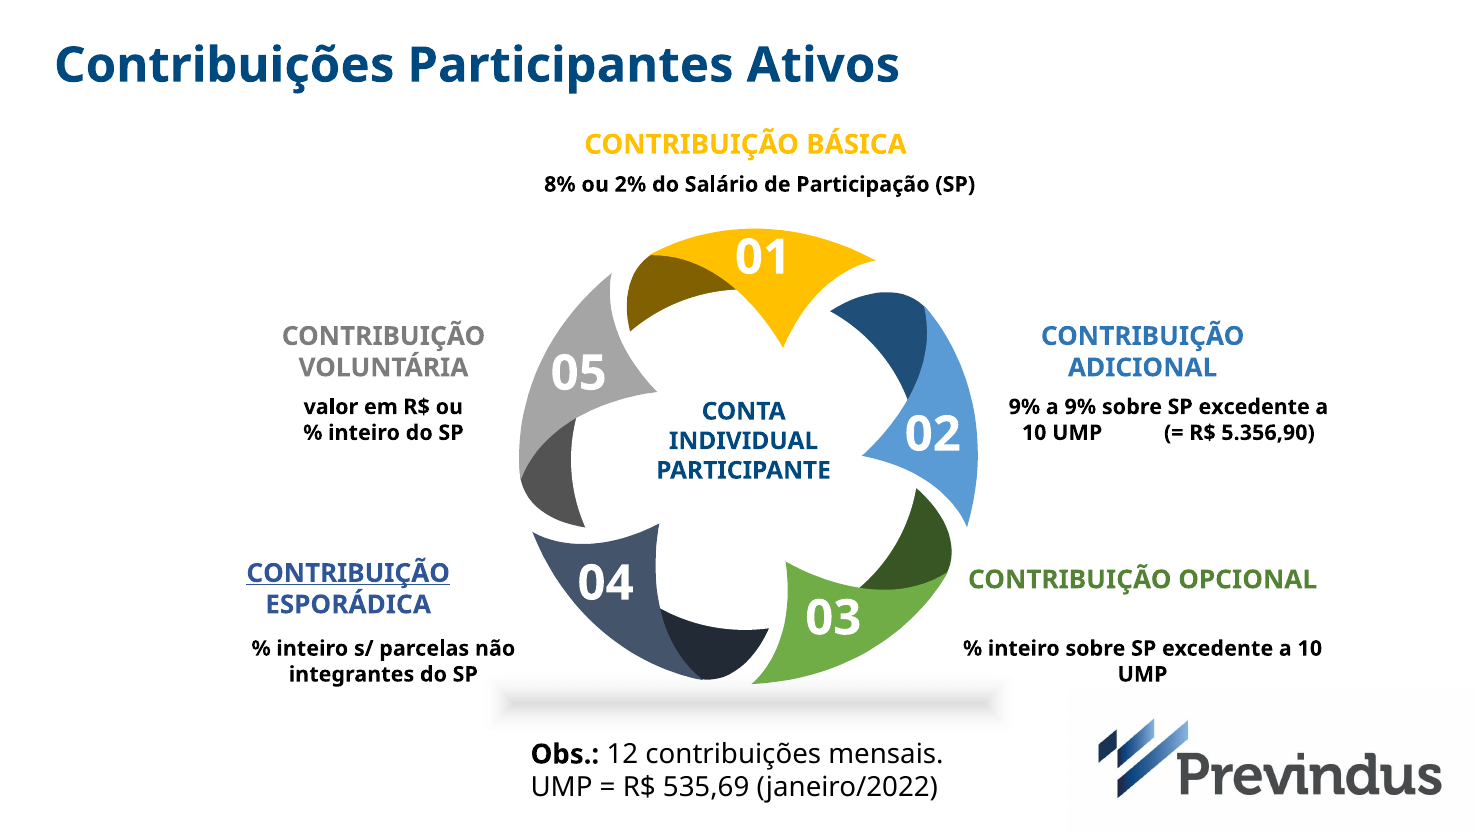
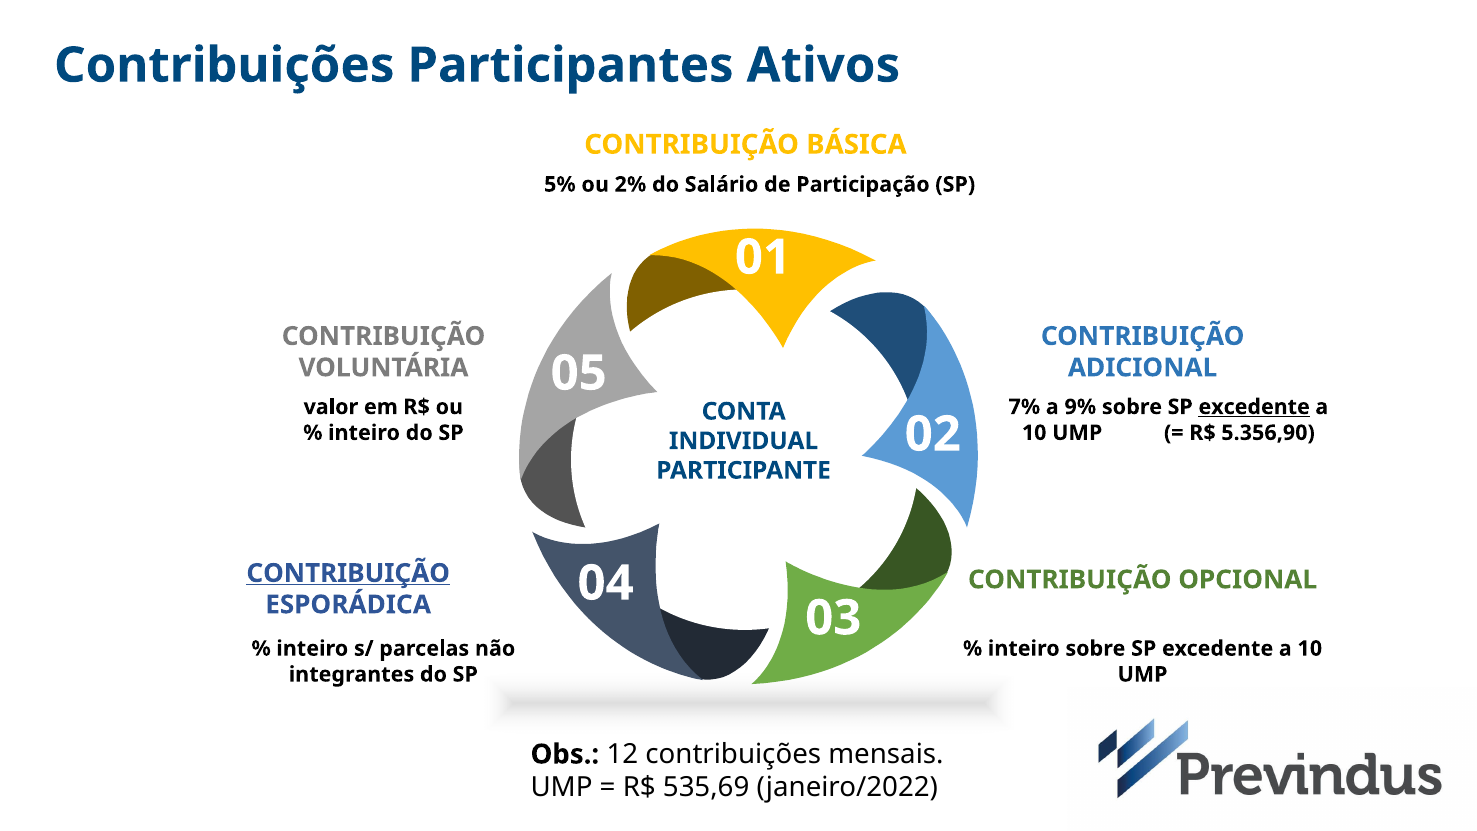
8%: 8% -> 5%
9% at (1024, 407): 9% -> 7%
excedente at (1254, 407) underline: none -> present
